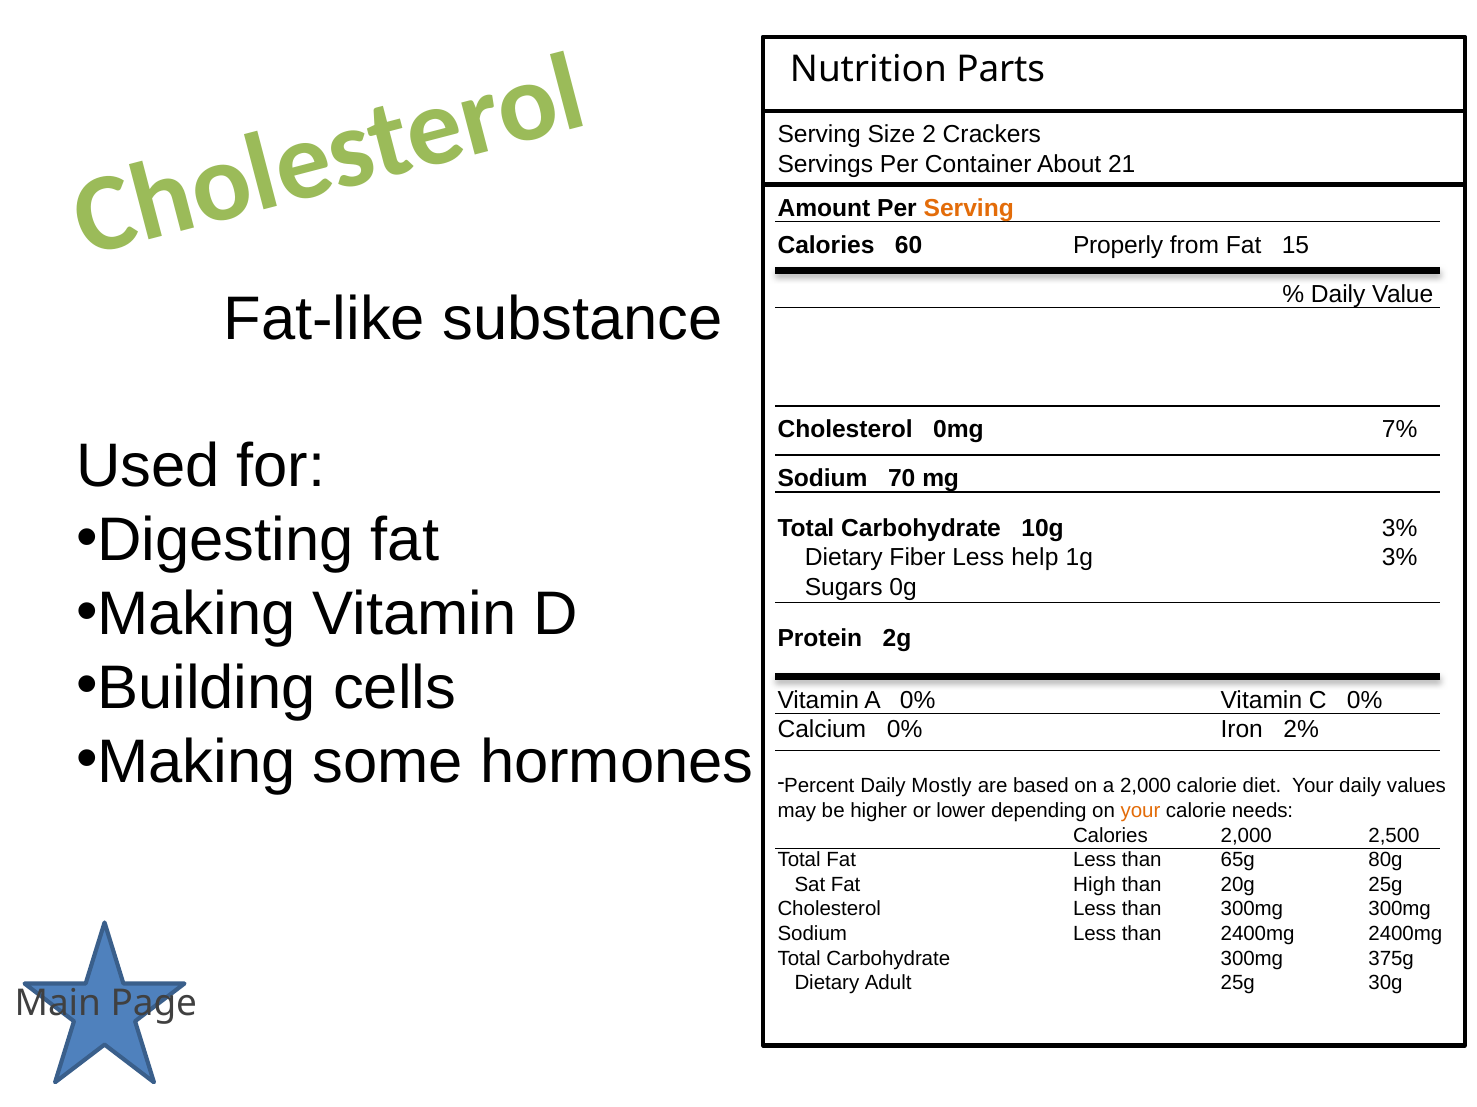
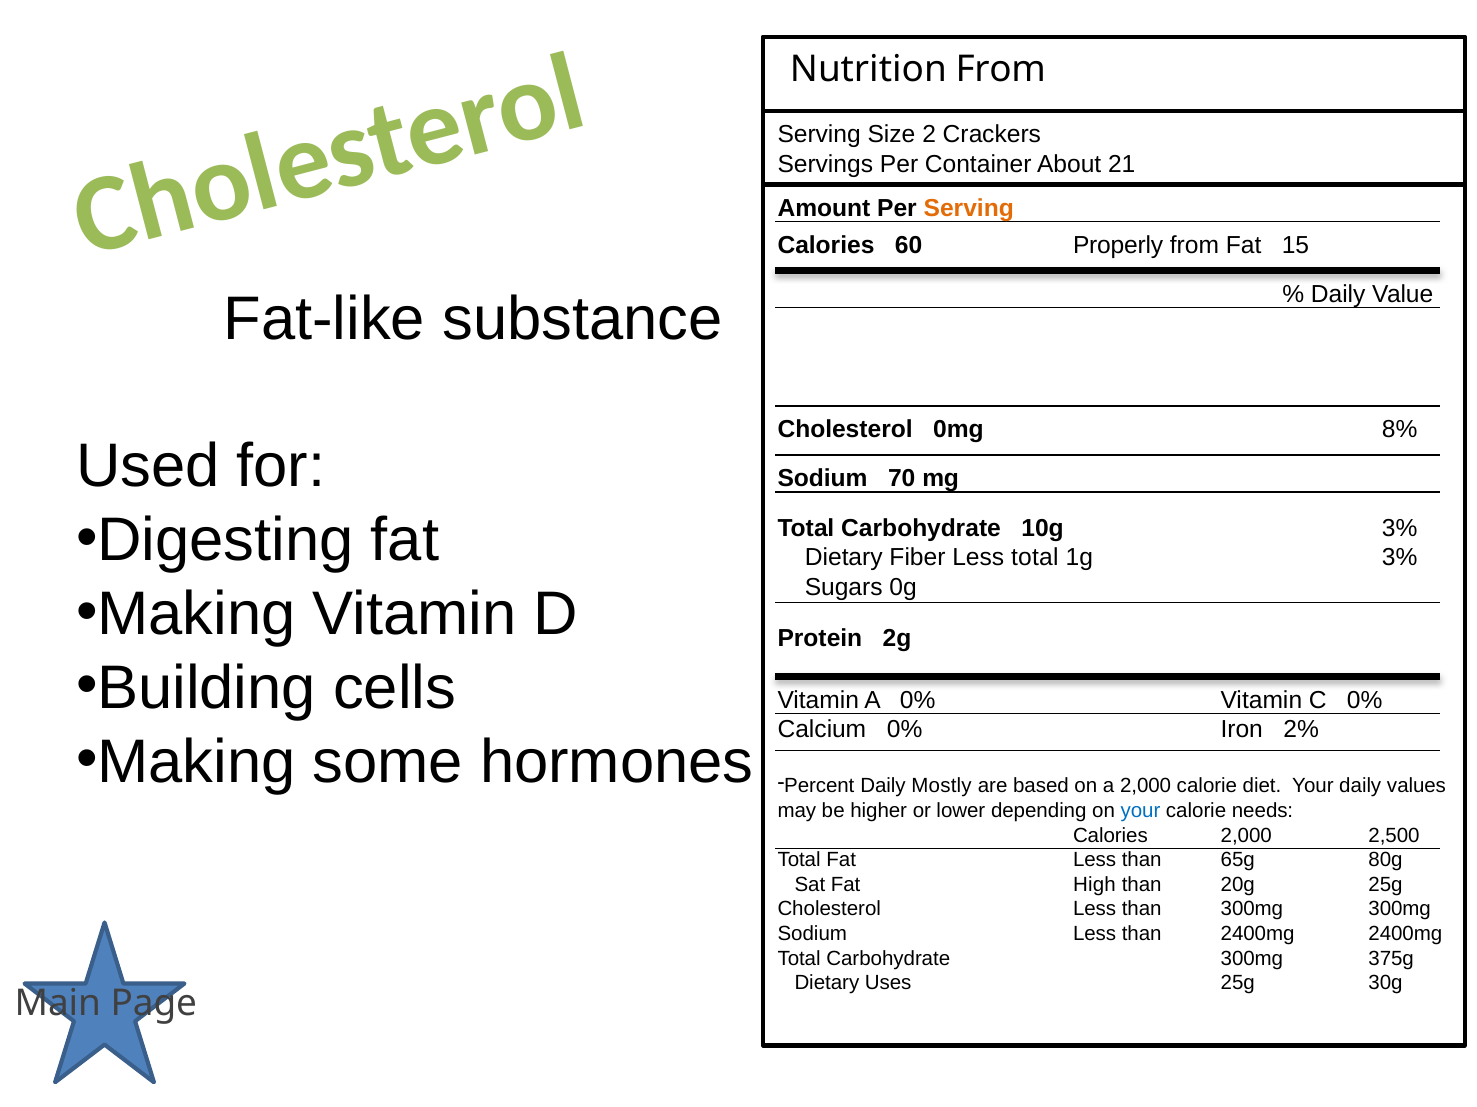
Nutrition Parts: Parts -> From
7%: 7% -> 8%
Less help: help -> total
your at (1141, 811) colour: orange -> blue
Adult: Adult -> Uses
